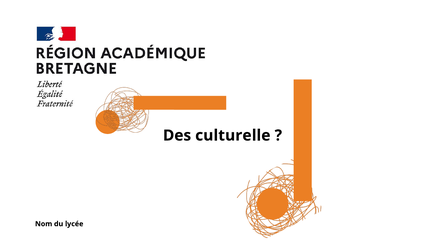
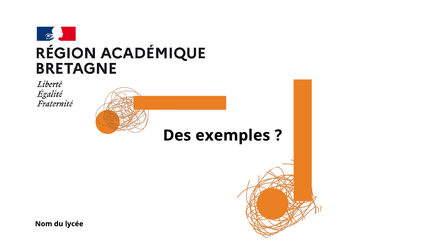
culturelle: culturelle -> exemples
